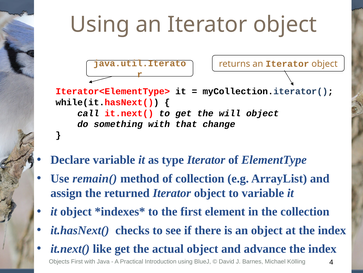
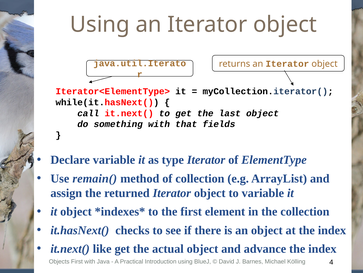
will: will -> last
change: change -> fields
